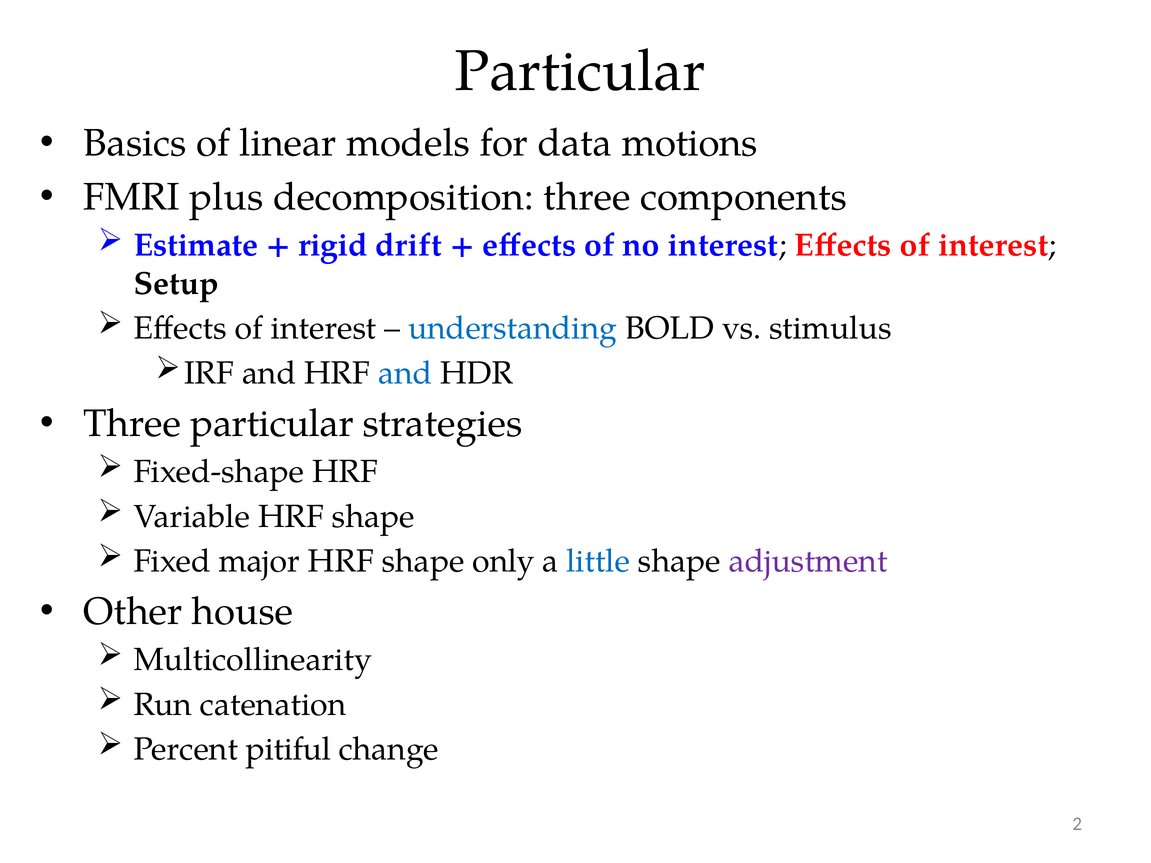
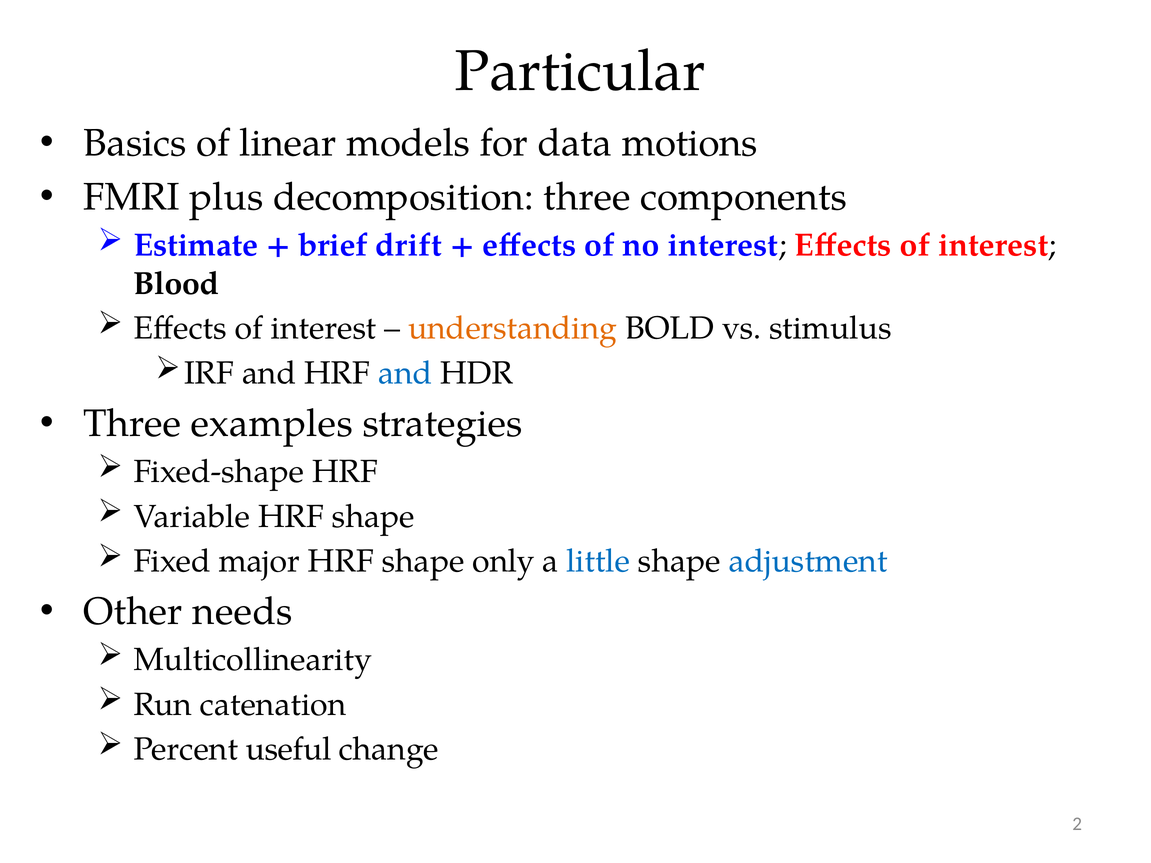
rigid: rigid -> brief
Setup: Setup -> Blood
understanding colour: blue -> orange
Three particular: particular -> examples
adjustment colour: purple -> blue
house: house -> needs
pitiful: pitiful -> useful
